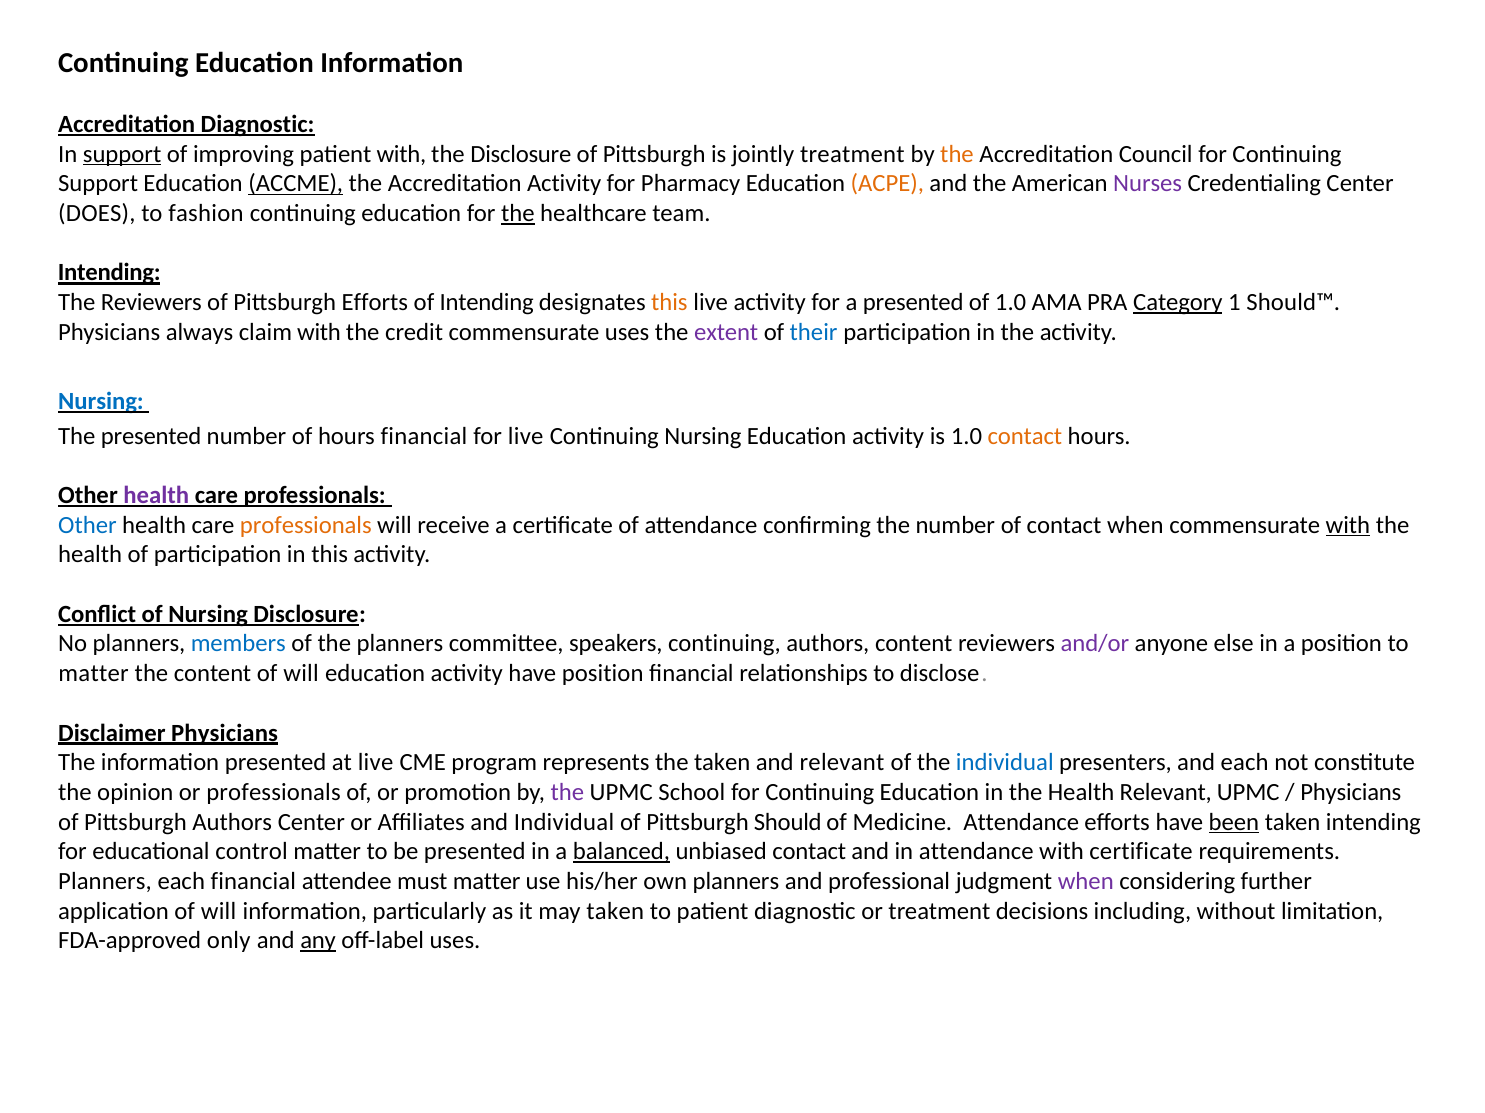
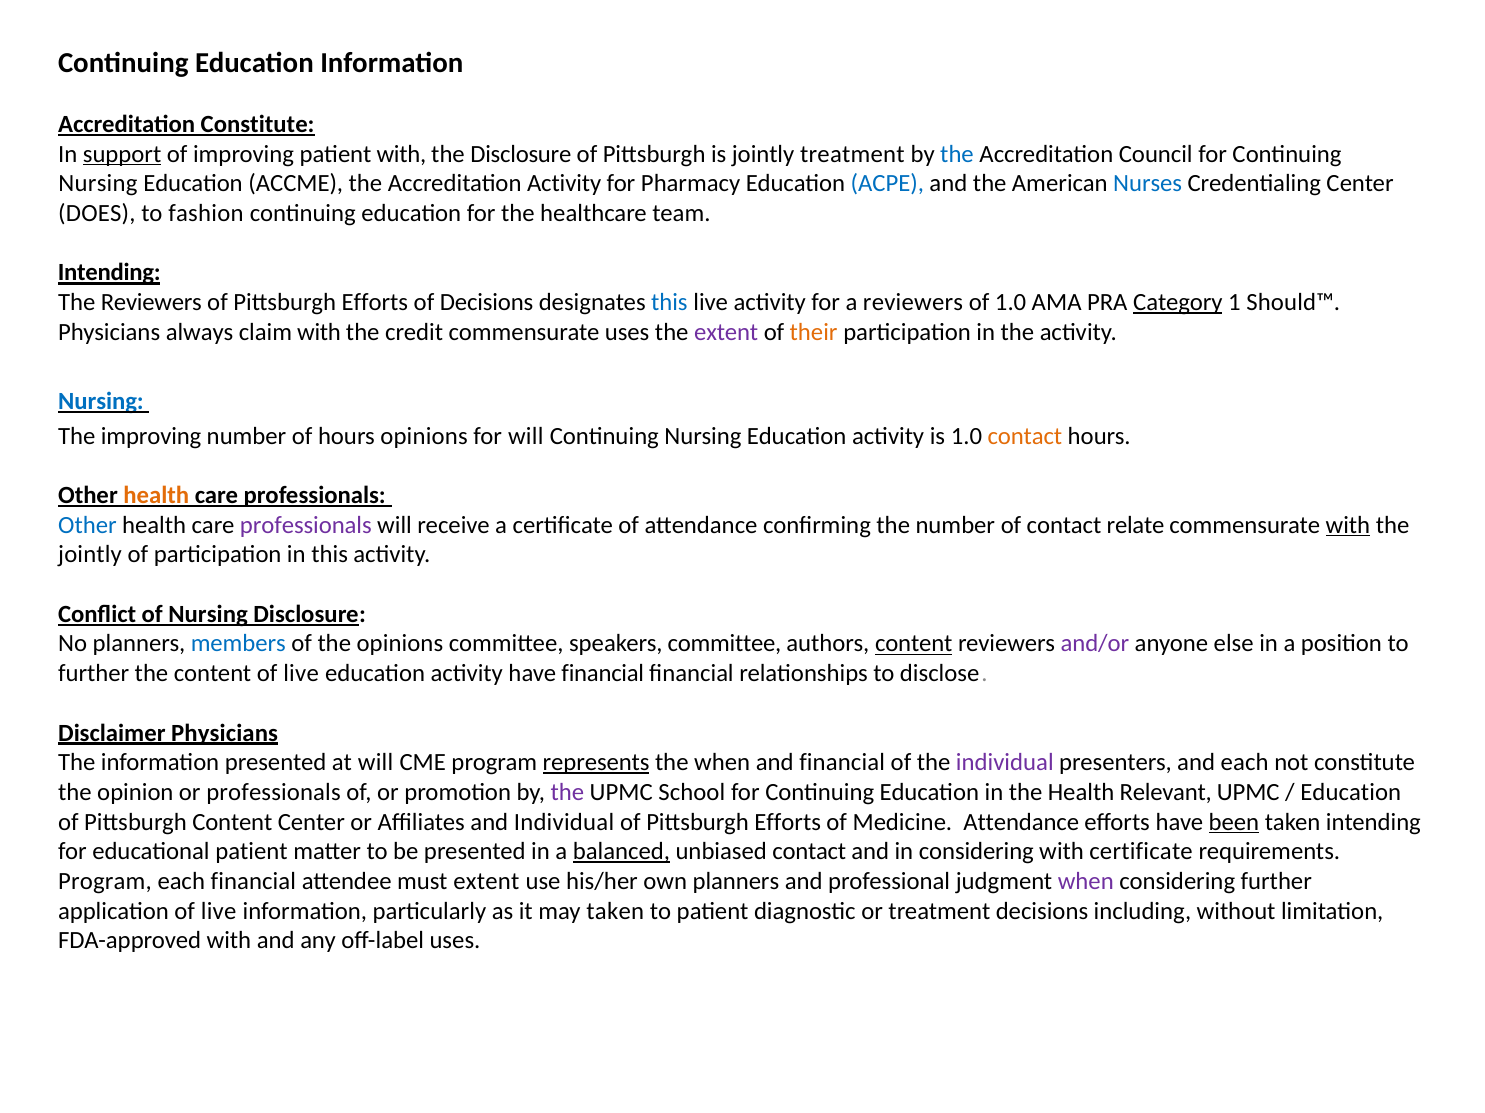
Accreditation Diagnostic: Diagnostic -> Constitute
the at (957, 154) colour: orange -> blue
Support at (98, 184): Support -> Nursing
ACCME underline: present -> none
ACPE colour: orange -> blue
Nurses colour: purple -> blue
the at (518, 214) underline: present -> none
of Intending: Intending -> Decisions
this at (669, 303) colour: orange -> blue
a presented: presented -> reviewers
their colour: blue -> orange
The presented: presented -> improving
hours financial: financial -> opinions
for live: live -> will
health at (156, 496) colour: purple -> orange
professionals at (306, 525) colour: orange -> purple
contact when: when -> relate
health at (90, 555): health -> jointly
the planners: planners -> opinions
speakers continuing: continuing -> committee
content at (914, 644) underline: none -> present
matter at (94, 674): matter -> further
content of will: will -> live
have position: position -> financial
at live: live -> will
represents underline: none -> present
the taken: taken -> when
and relevant: relevant -> financial
individual at (1005, 763) colour: blue -> purple
Physicians at (1351, 793): Physicians -> Education
Pittsburgh Authors: Authors -> Content
Should at (788, 822): Should -> Efforts
educational control: control -> patient
in attendance: attendance -> considering
Planners at (105, 882): Planners -> Program
must matter: matter -> extent
application of will: will -> live
FDA-approved only: only -> with
any underline: present -> none
